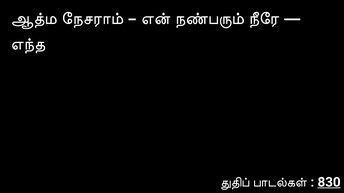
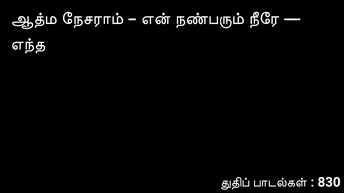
830 underline: present -> none
